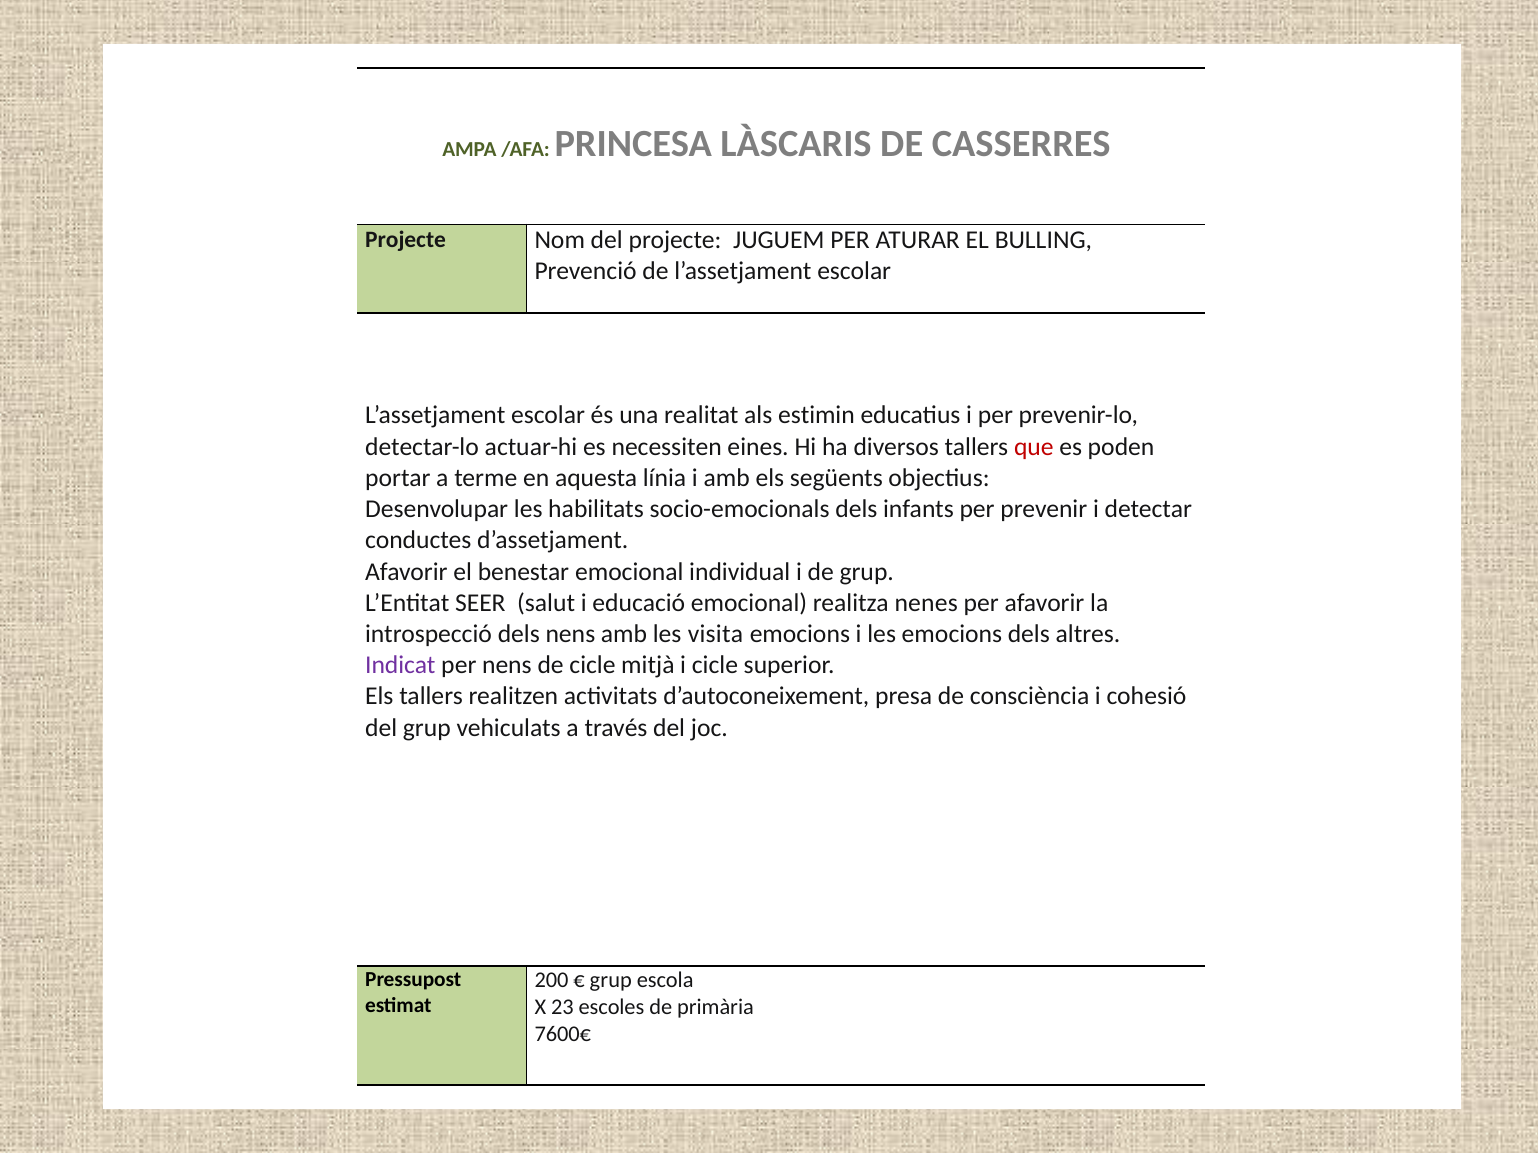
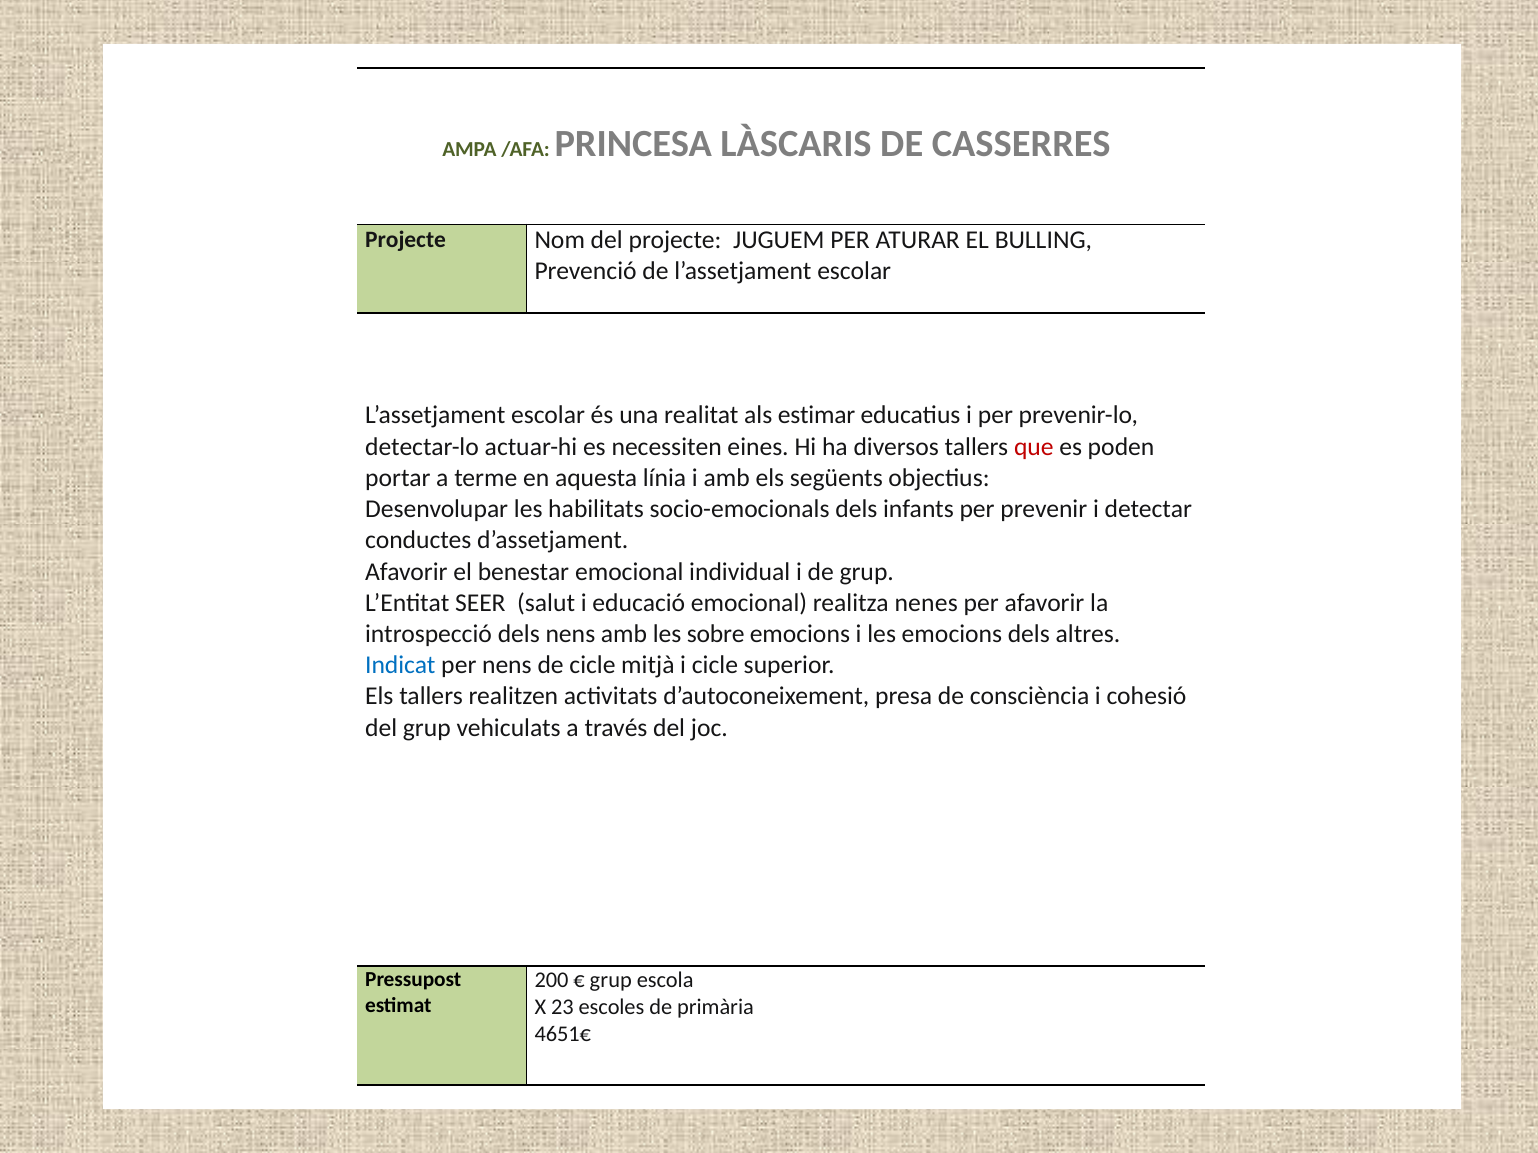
estimin: estimin -> estimar
visita: visita -> sobre
Indicat colour: purple -> blue
7600€: 7600€ -> 4651€
